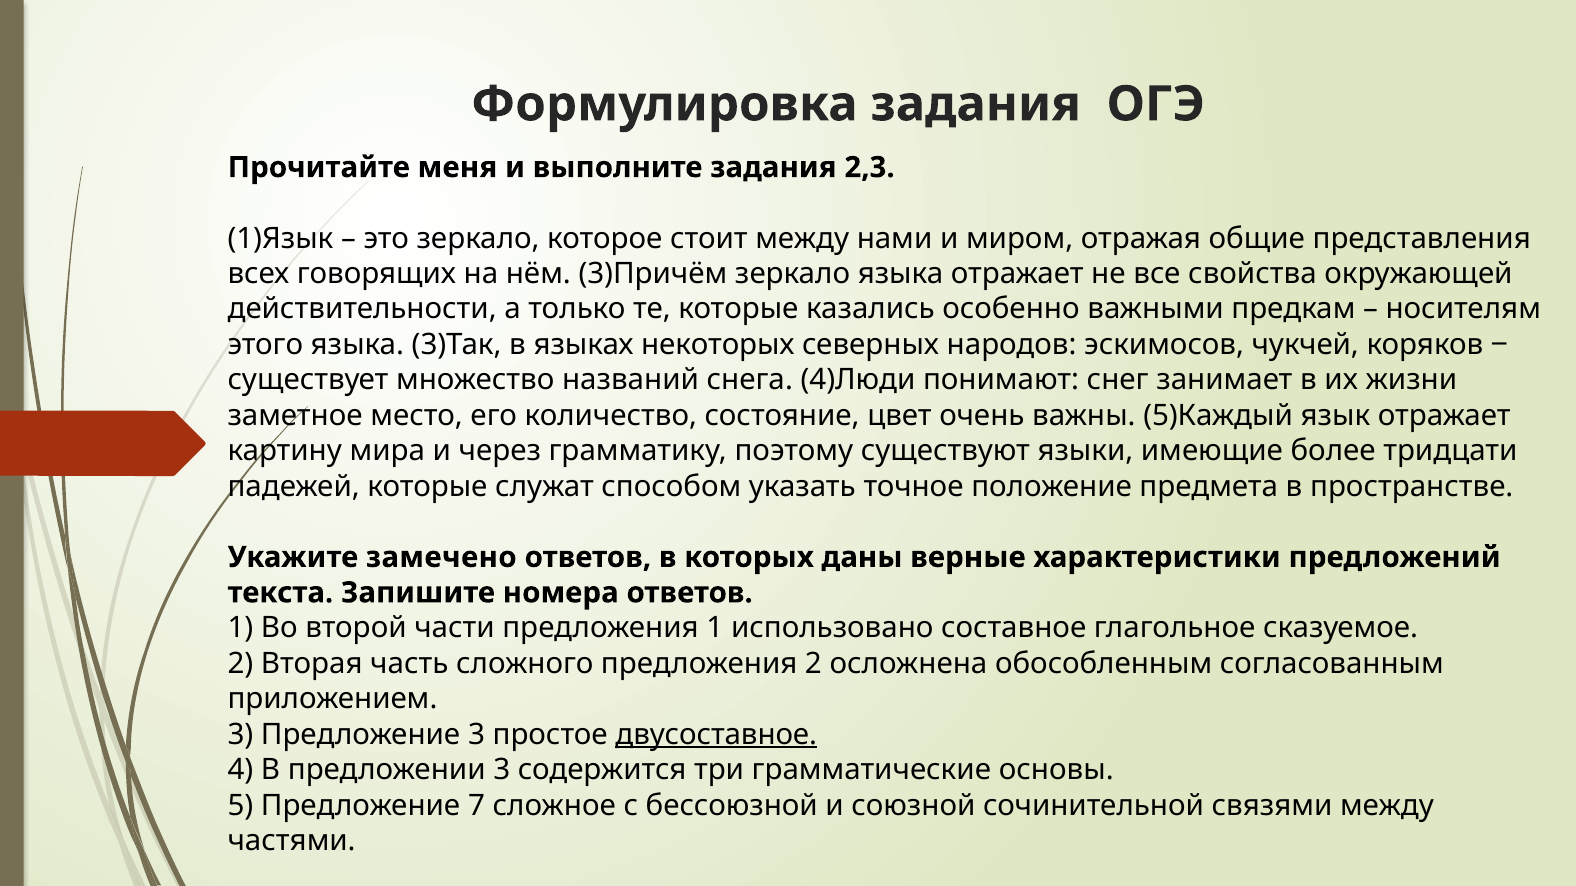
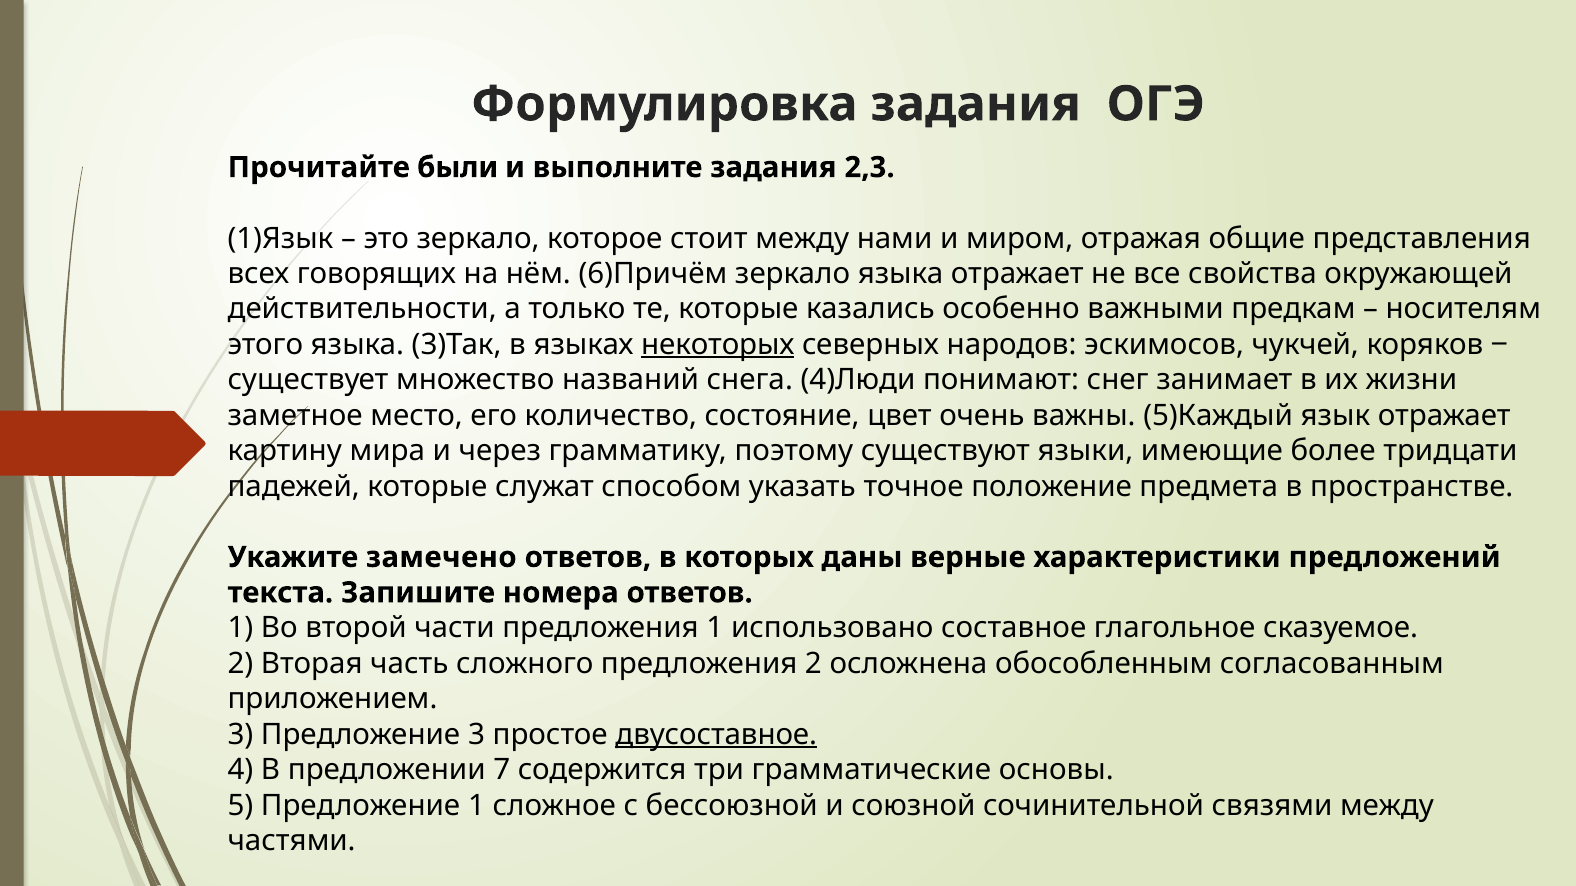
меня: меня -> были
3)Причём: 3)Причём -> 6)Причём
некоторых underline: none -> present
предложении 3: 3 -> 7
Предложение 7: 7 -> 1
